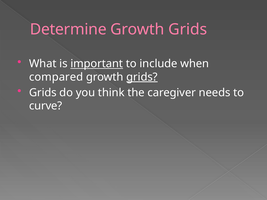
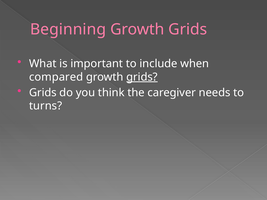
Determine: Determine -> Beginning
important underline: present -> none
curve: curve -> turns
